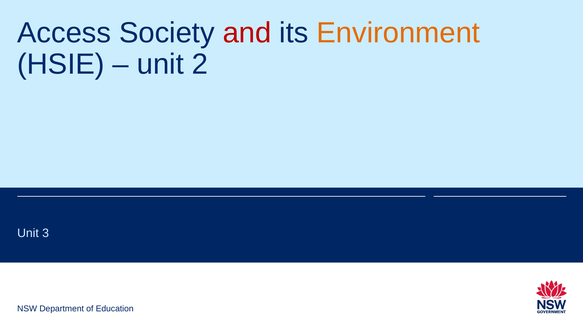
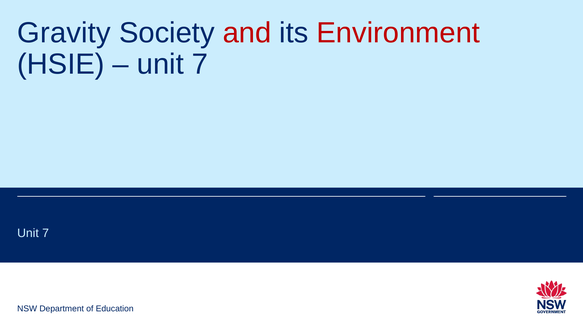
Access: Access -> Gravity
Environment colour: orange -> red
2 at (200, 64): 2 -> 7
3 at (46, 233): 3 -> 7
